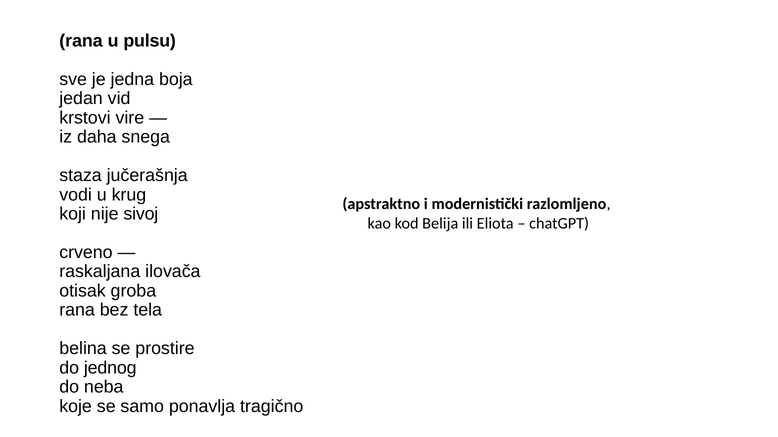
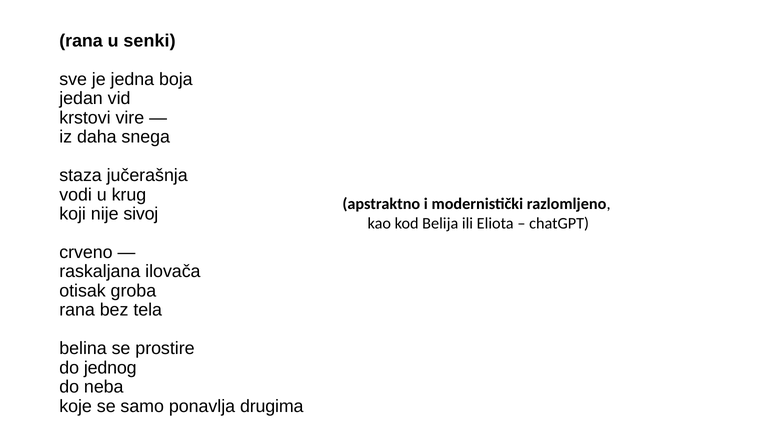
pulsu: pulsu -> senki
tragično: tragično -> drugima
